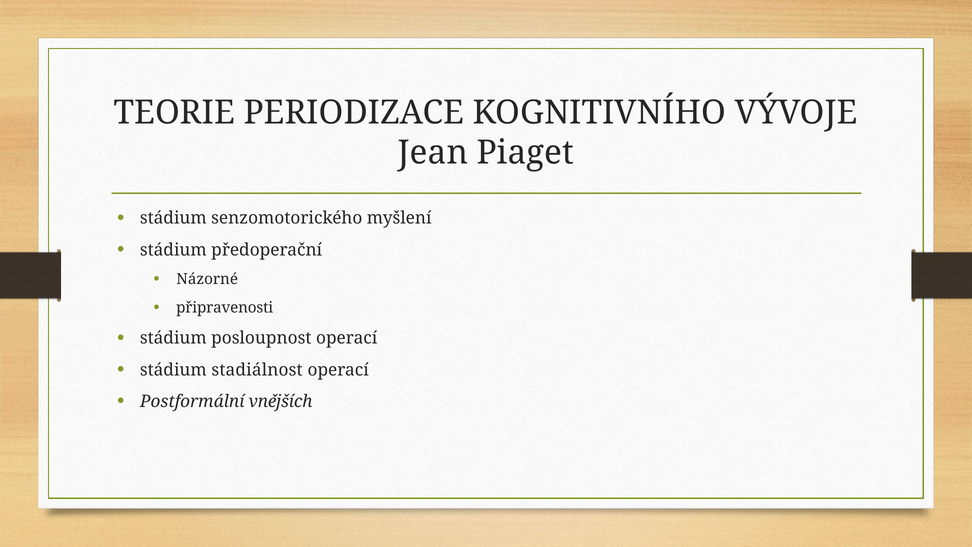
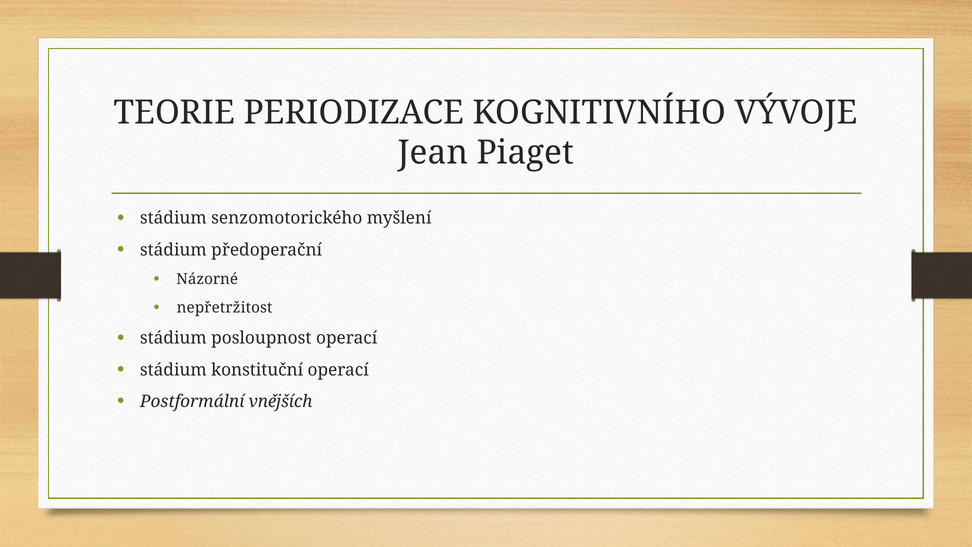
připravenosti: připravenosti -> nepřetržitost
stadiálnost: stadiálnost -> konstituční
